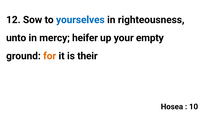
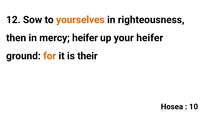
yourselves colour: blue -> orange
unto: unto -> then
your empty: empty -> heifer
